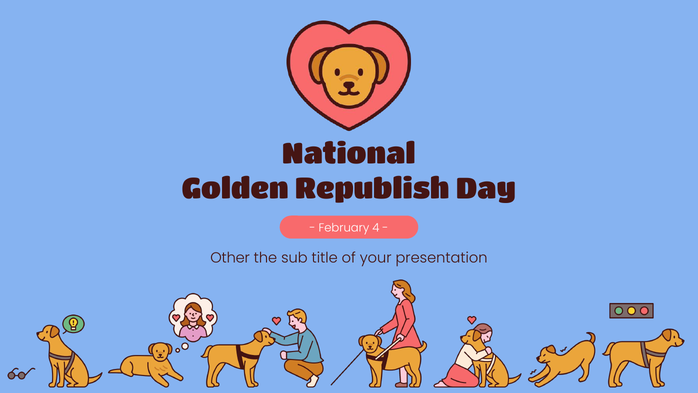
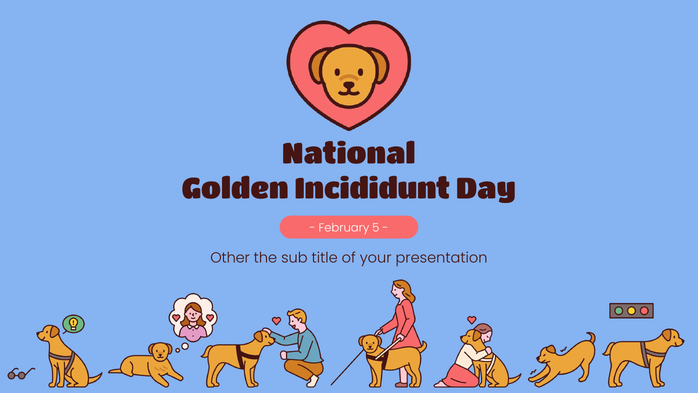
Republish: Republish -> Incididunt
4: 4 -> 5
